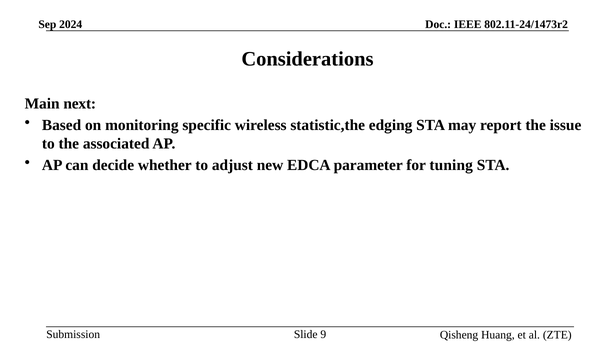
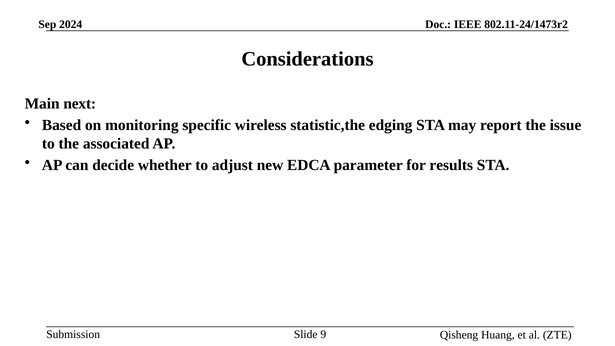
tuning: tuning -> results
